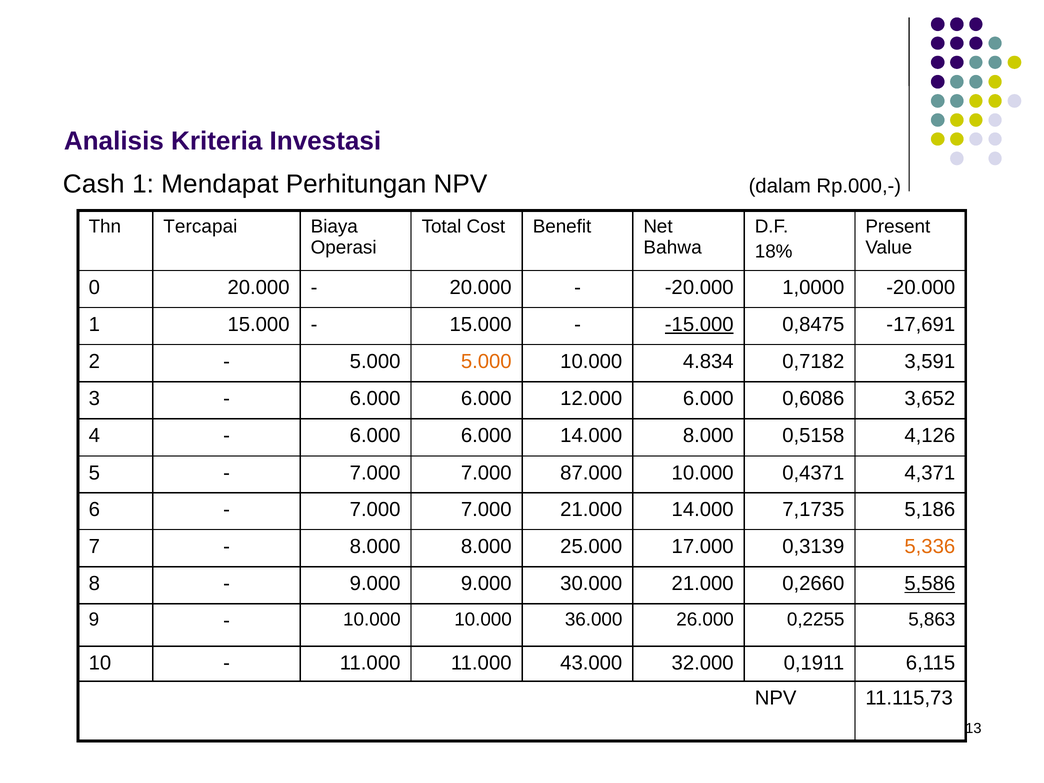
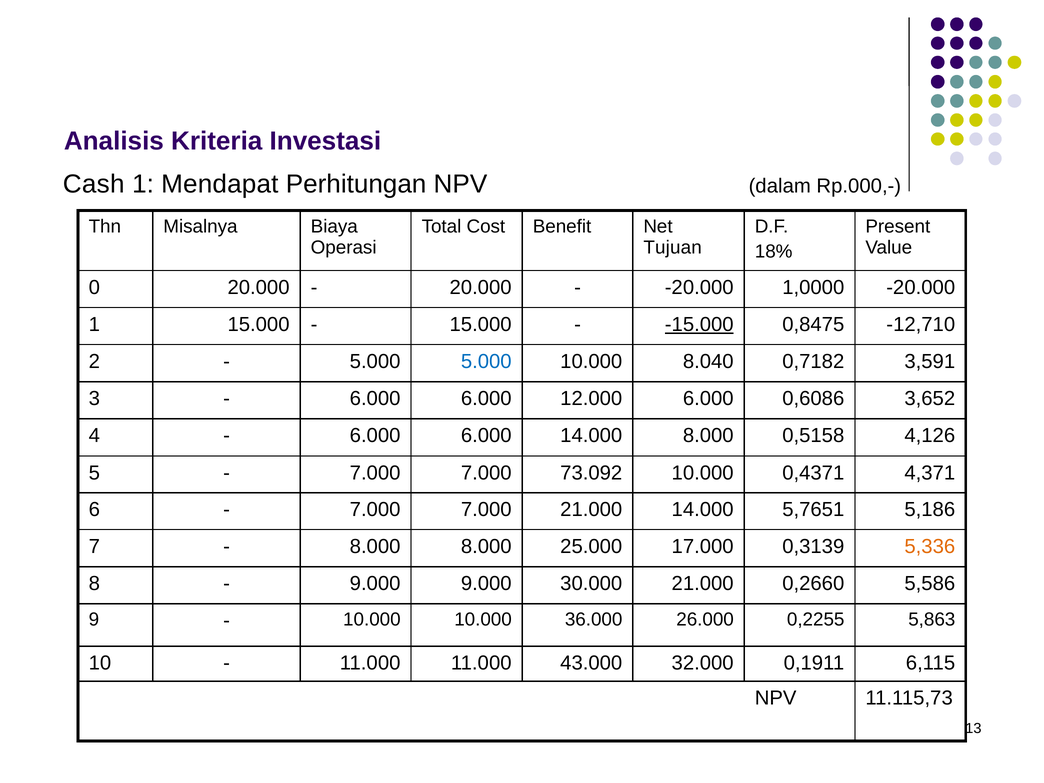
Tercapai: Tercapai -> Misalnya
Bahwa: Bahwa -> Tujuan
-17,691: -17,691 -> -12,710
5.000 at (486, 361) colour: orange -> blue
4.834: 4.834 -> 8.040
87.000: 87.000 -> 73.092
7,1735: 7,1735 -> 5,7651
5,586 underline: present -> none
